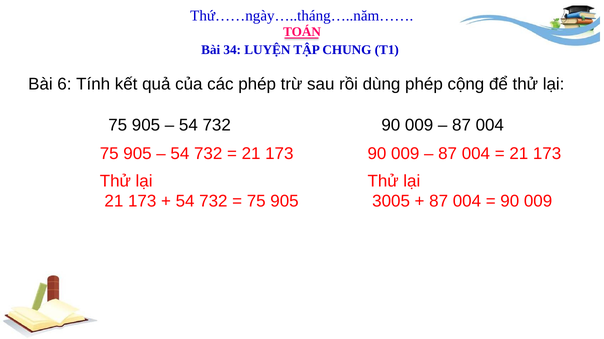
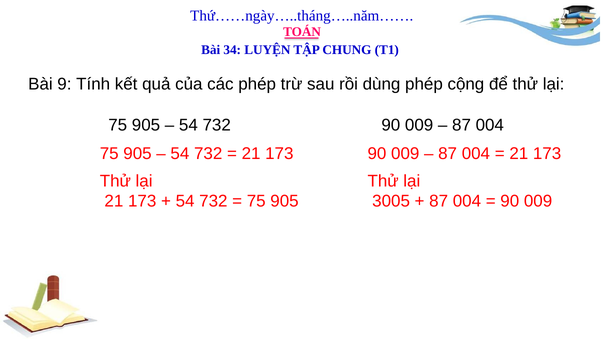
6: 6 -> 9
